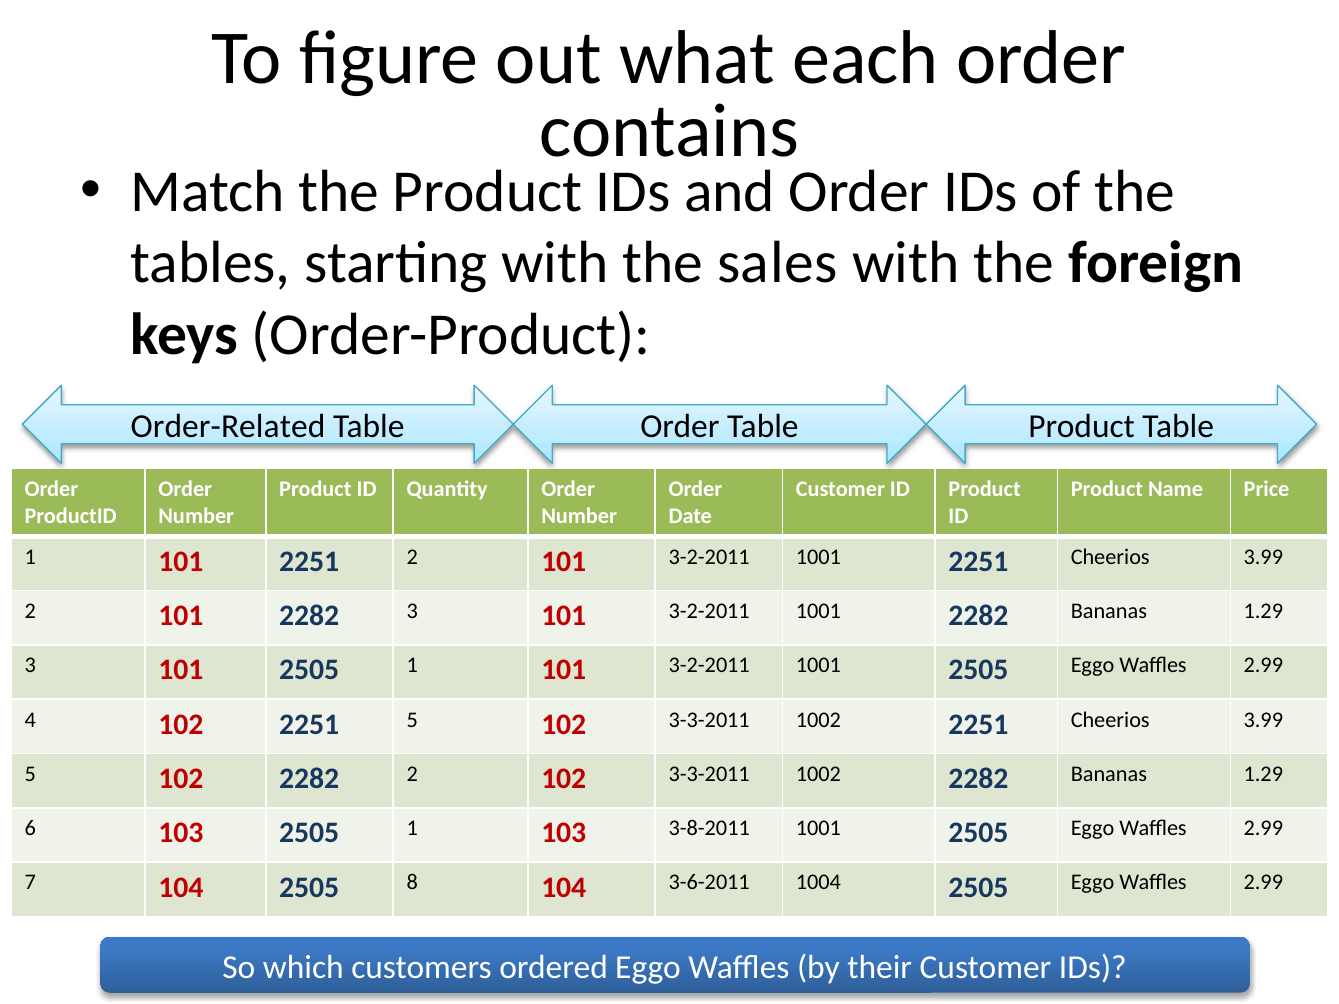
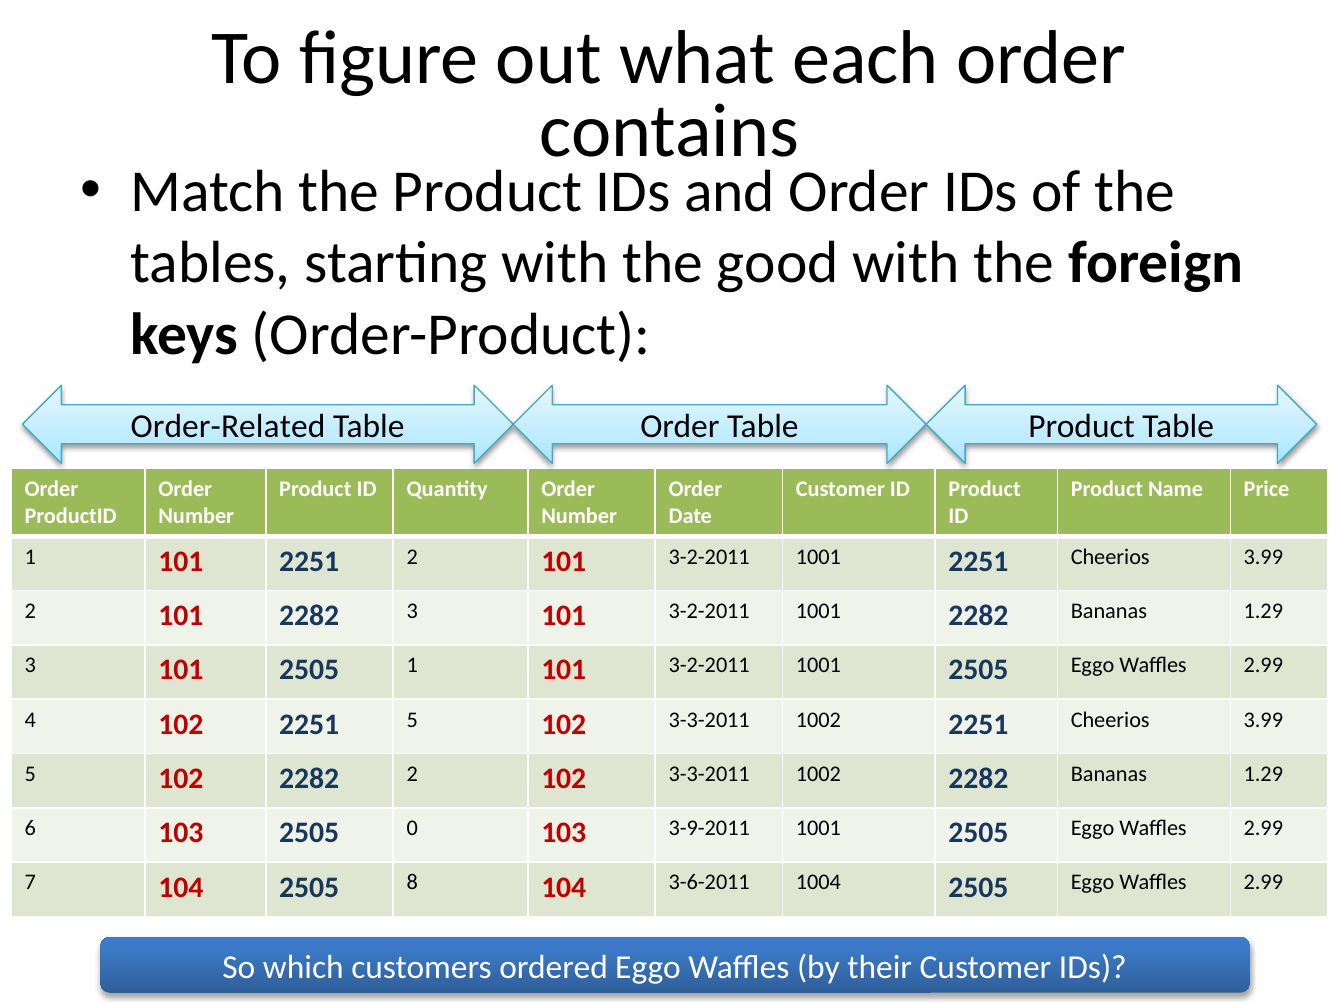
sales: sales -> good
103 2505 1: 1 -> 0
3-8-2011: 3-8-2011 -> 3-9-2011
